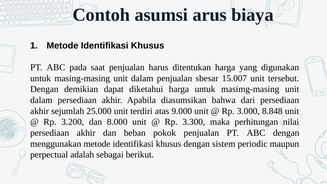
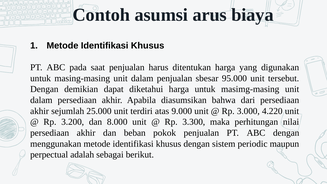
15.007: 15.007 -> 95.000
8.848: 8.848 -> 4.220
